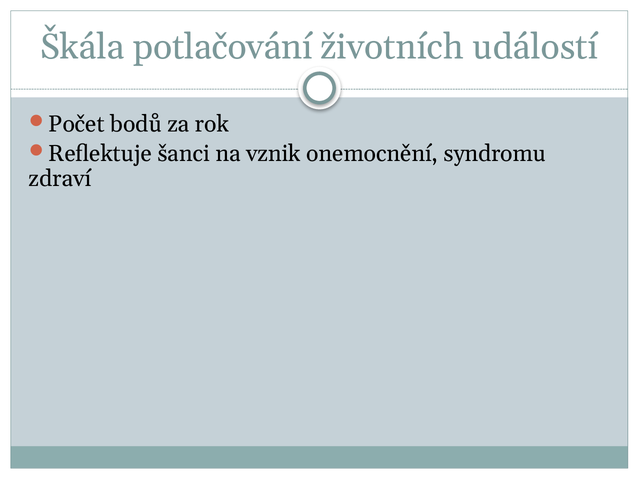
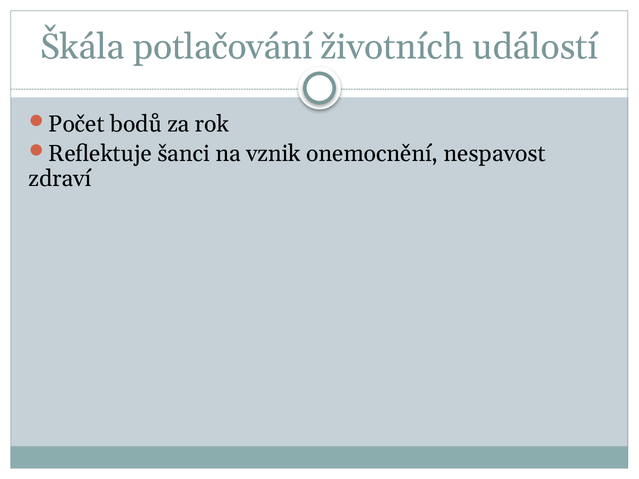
syndromu: syndromu -> nespavost
